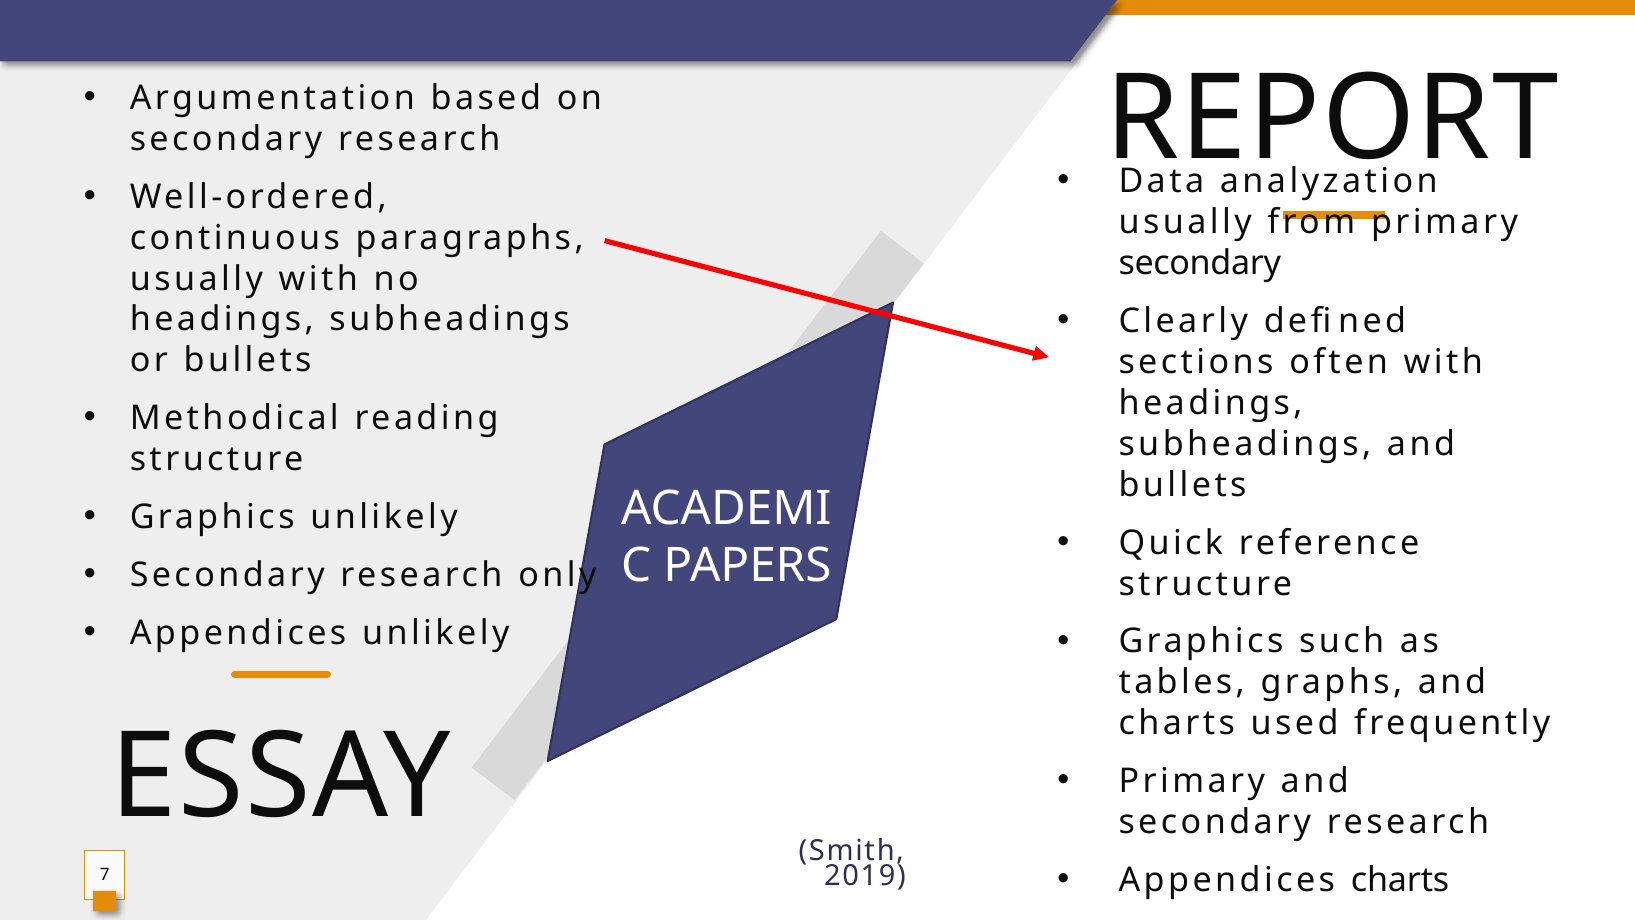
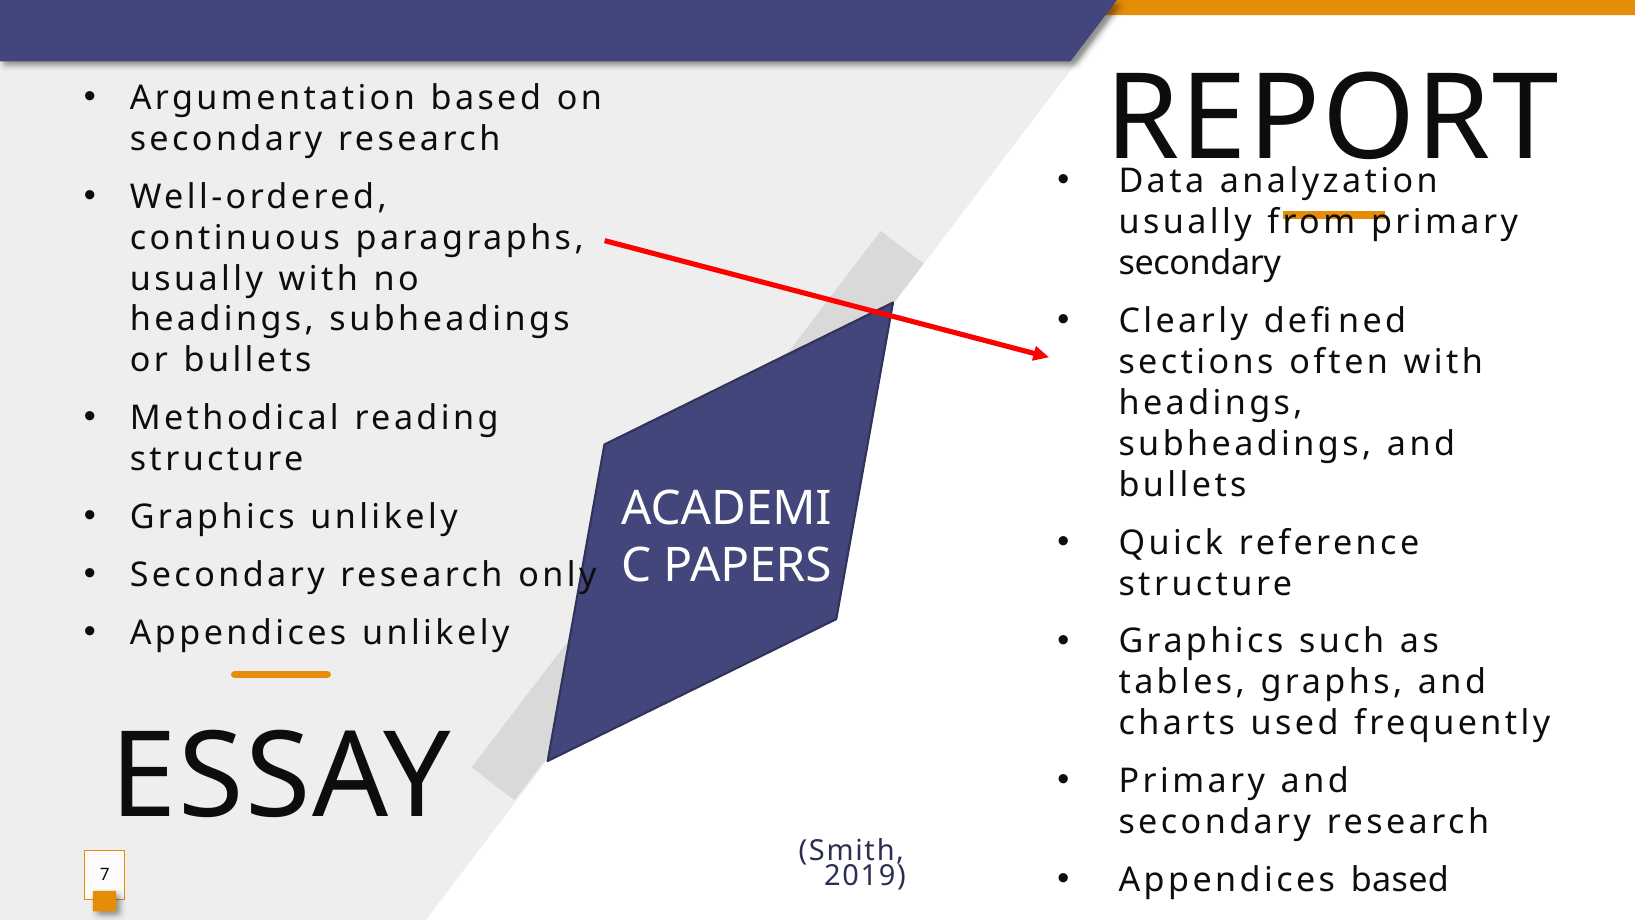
Appendices charts: charts -> based
